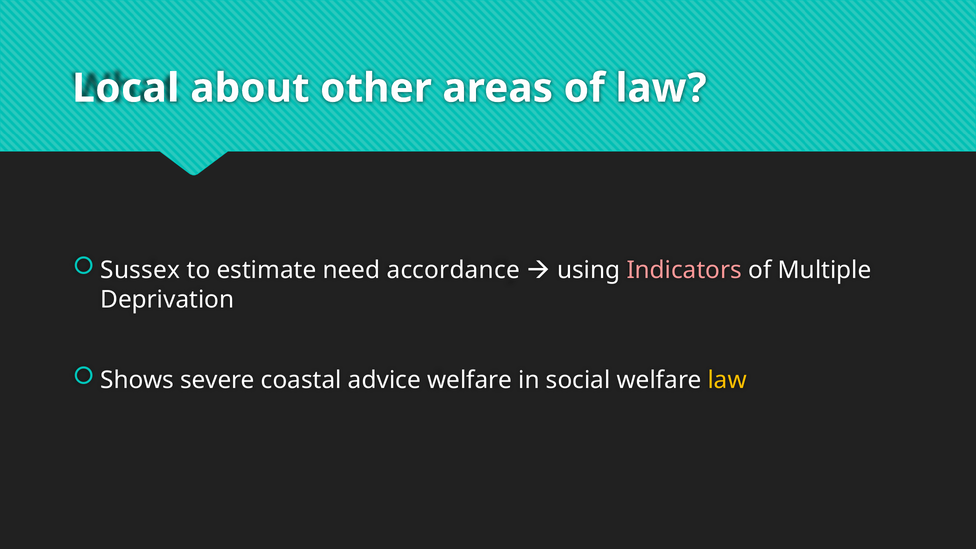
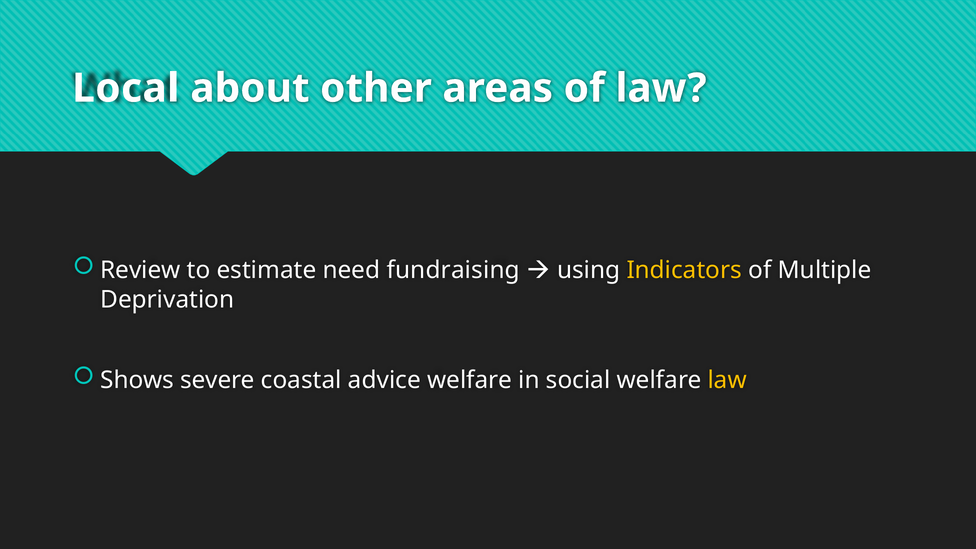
Sussex: Sussex -> Review
accordance: accordance -> fundraising
Indicators colour: pink -> yellow
